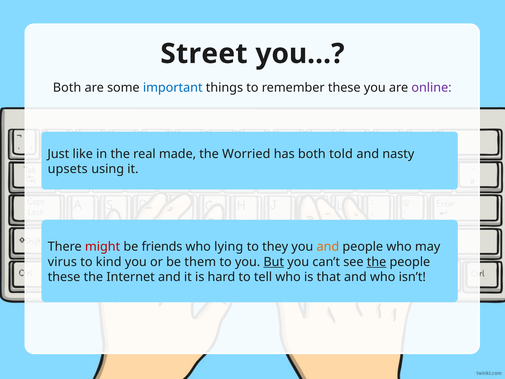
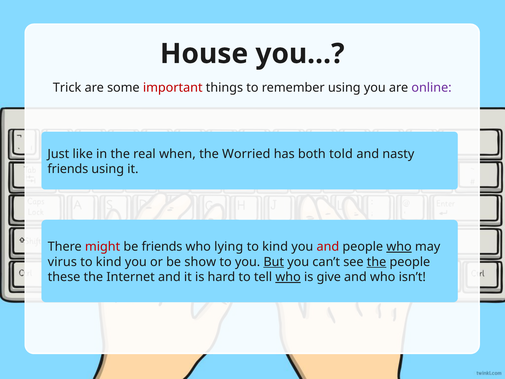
Street: Street -> House
Both at (67, 88): Both -> Trick
important colour: blue -> red
remember these: these -> using
made: made -> when
upsets at (68, 169): upsets -> friends
they at (275, 247): they -> kind
and at (328, 247) colour: orange -> red
who at (399, 247) underline: none -> present
them: them -> show
who at (288, 277) underline: none -> present
that: that -> give
